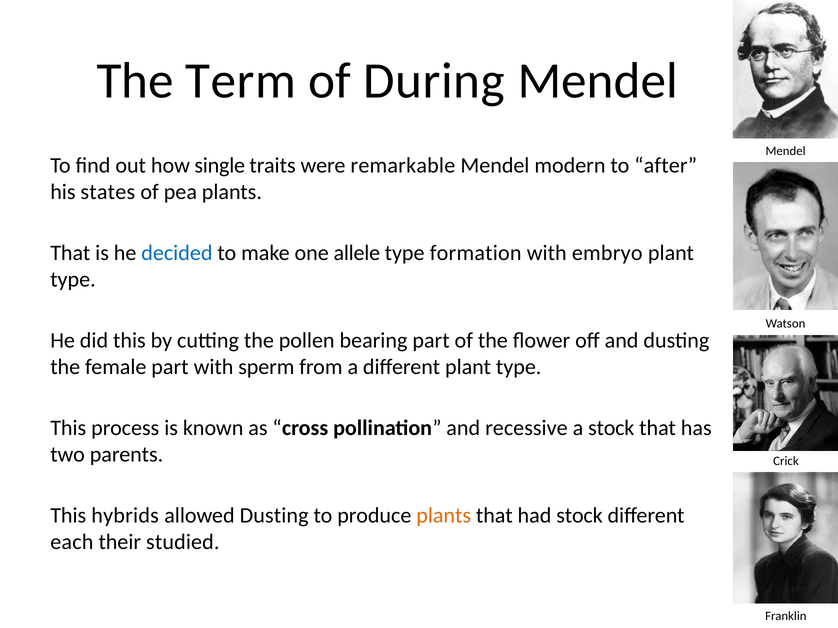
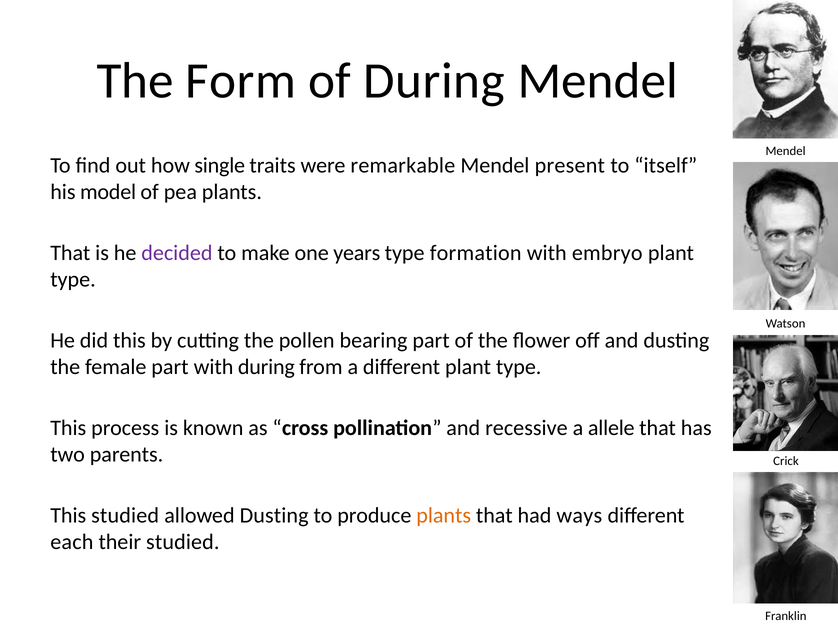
Term: Term -> Form
modern: modern -> present
after: after -> itself
states: states -> model
decided colour: blue -> purple
allele: allele -> years
with sperm: sperm -> during
a stock: stock -> allele
This hybrids: hybrids -> studied
had stock: stock -> ways
